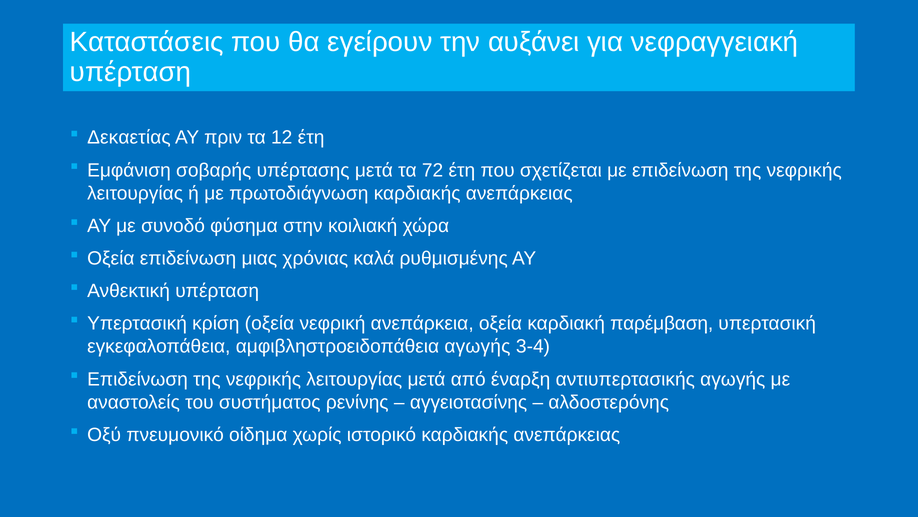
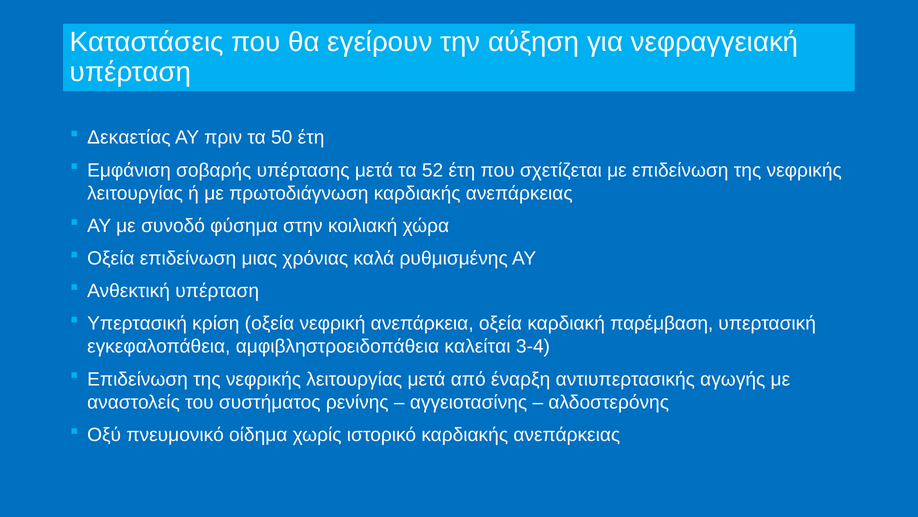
αυξάνει: αυξάνει -> αύξηση
12: 12 -> 50
72: 72 -> 52
αμφιβληστροειδοπάθεια αγωγής: αγωγής -> καλείται
